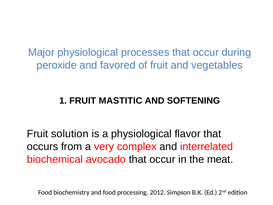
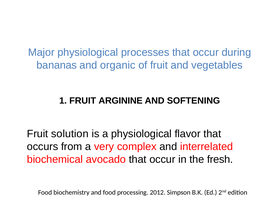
peroxide: peroxide -> bananas
favored: favored -> organic
MASTITIC: MASTITIC -> ARGININE
meat: meat -> fresh
